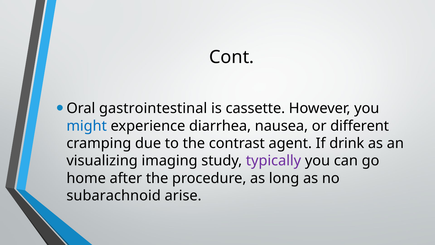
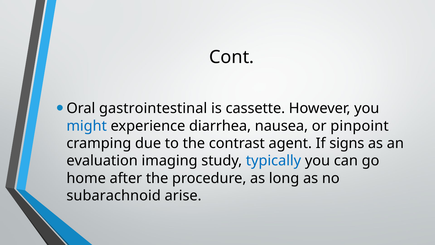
different: different -> pinpoint
drink: drink -> signs
visualizing: visualizing -> evaluation
typically colour: purple -> blue
